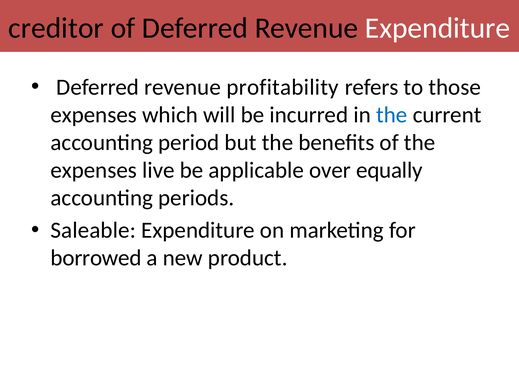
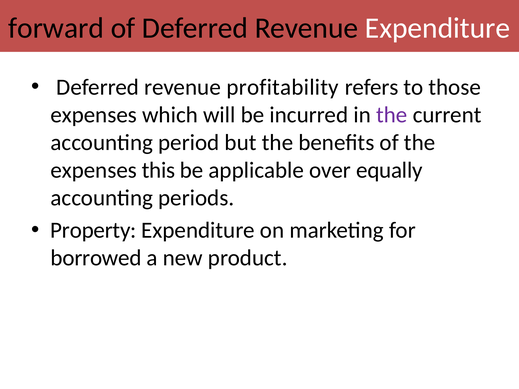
creditor: creditor -> forward
the at (392, 115) colour: blue -> purple
live: live -> this
Saleable: Saleable -> Property
